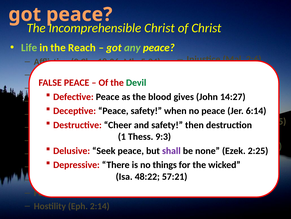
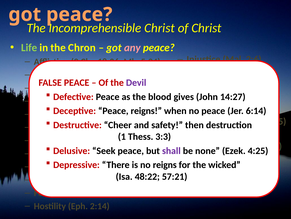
the Reach: Reach -> Chron
any colour: light green -> pink
Devil colour: green -> purple
safety at (146, 111): safety -> reigns
9:3: 9:3 -> 3:3
2:25: 2:25 -> 4:25
no things: things -> reigns
